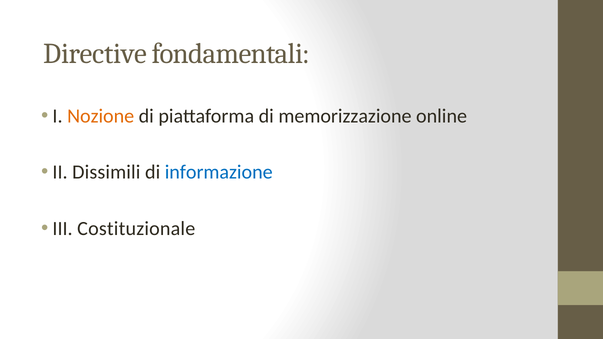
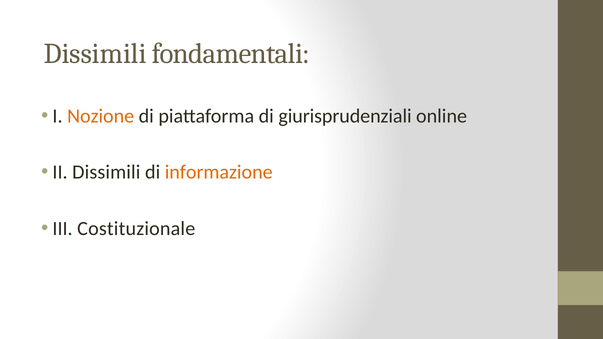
Directive at (95, 54): Directive -> Dissimili
memorizzazione: memorizzazione -> giurisprudenziali
informazione colour: blue -> orange
